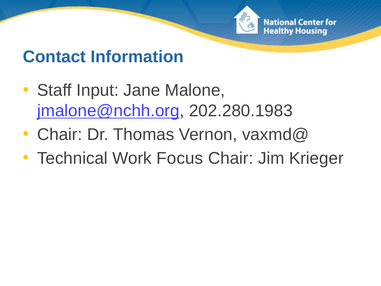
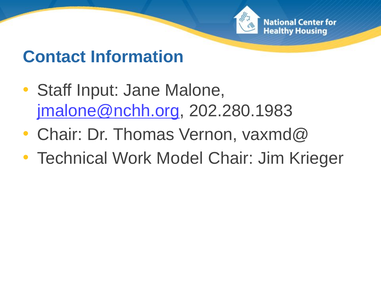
Focus: Focus -> Model
